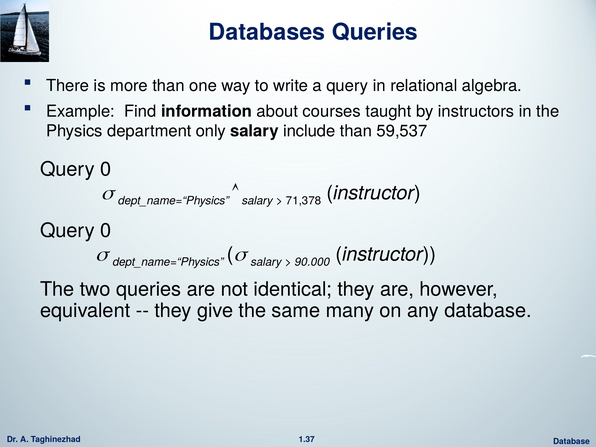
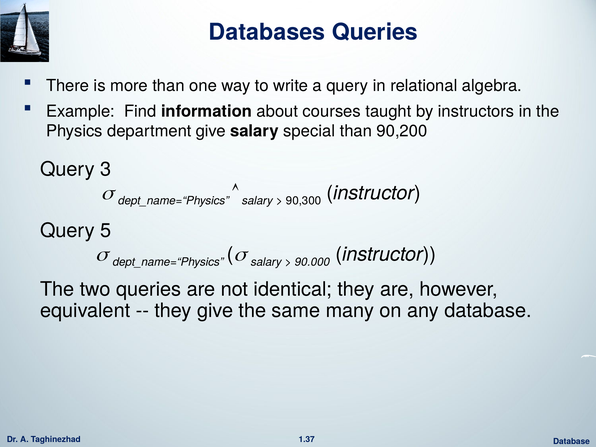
department only: only -> give
include: include -> special
59,537: 59,537 -> 90,200
0 at (106, 169): 0 -> 3
71,378: 71,378 -> 90,300
0 at (106, 231): 0 -> 5
